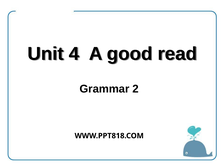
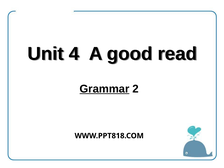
Grammar underline: none -> present
